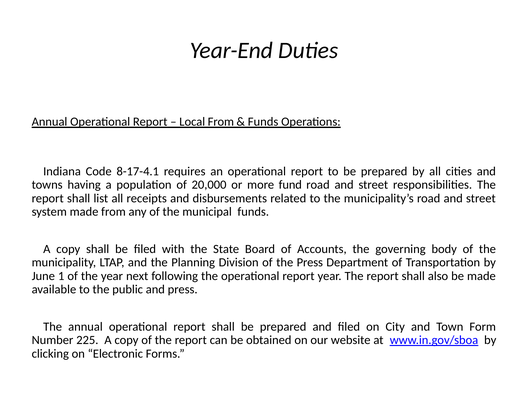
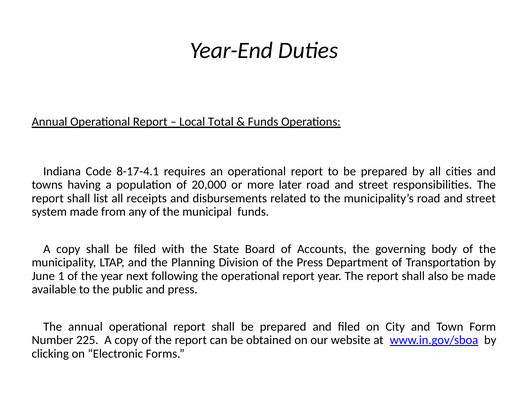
Local From: From -> Total
fund: fund -> later
